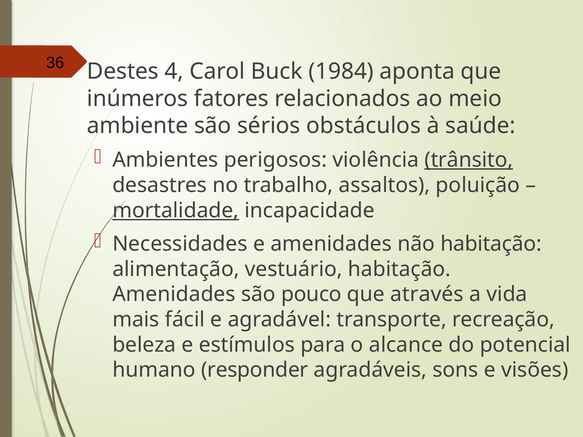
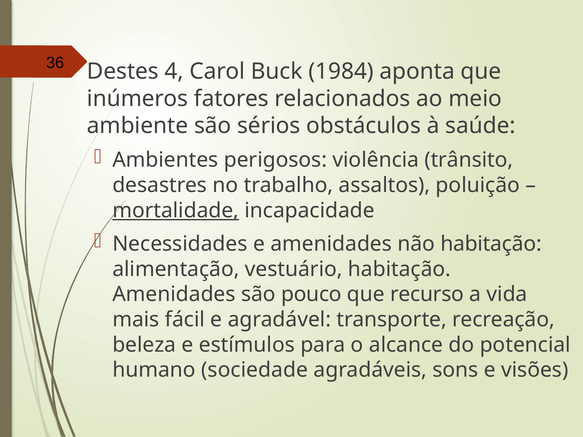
trânsito underline: present -> none
através: através -> recurso
responder: responder -> sociedade
